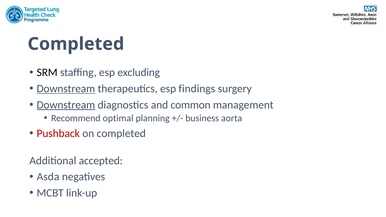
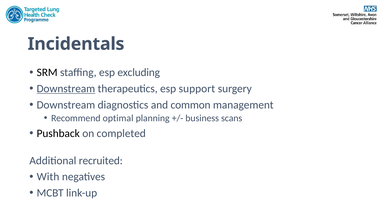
Completed at (76, 44): Completed -> Incidentals
findings: findings -> support
Downstream at (66, 105) underline: present -> none
aorta: aorta -> scans
Pushback colour: red -> black
accepted: accepted -> recruited
Asda: Asda -> With
